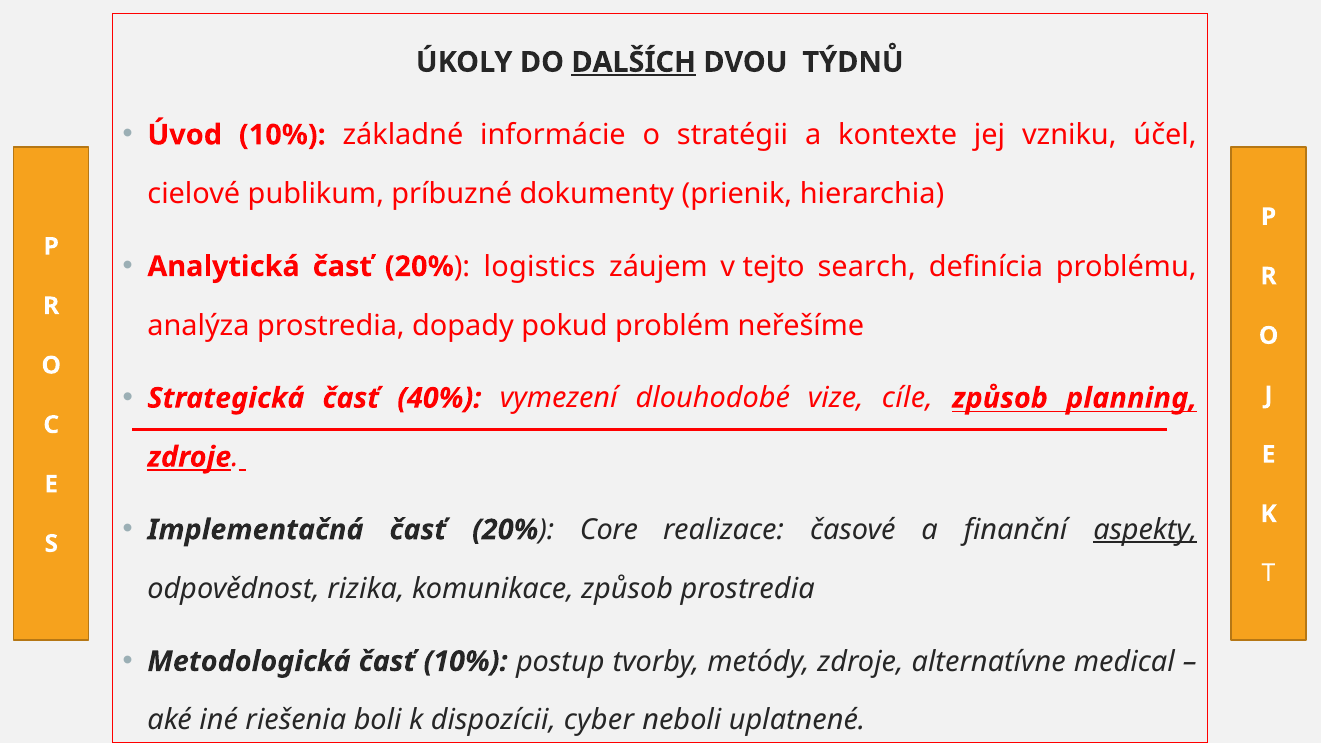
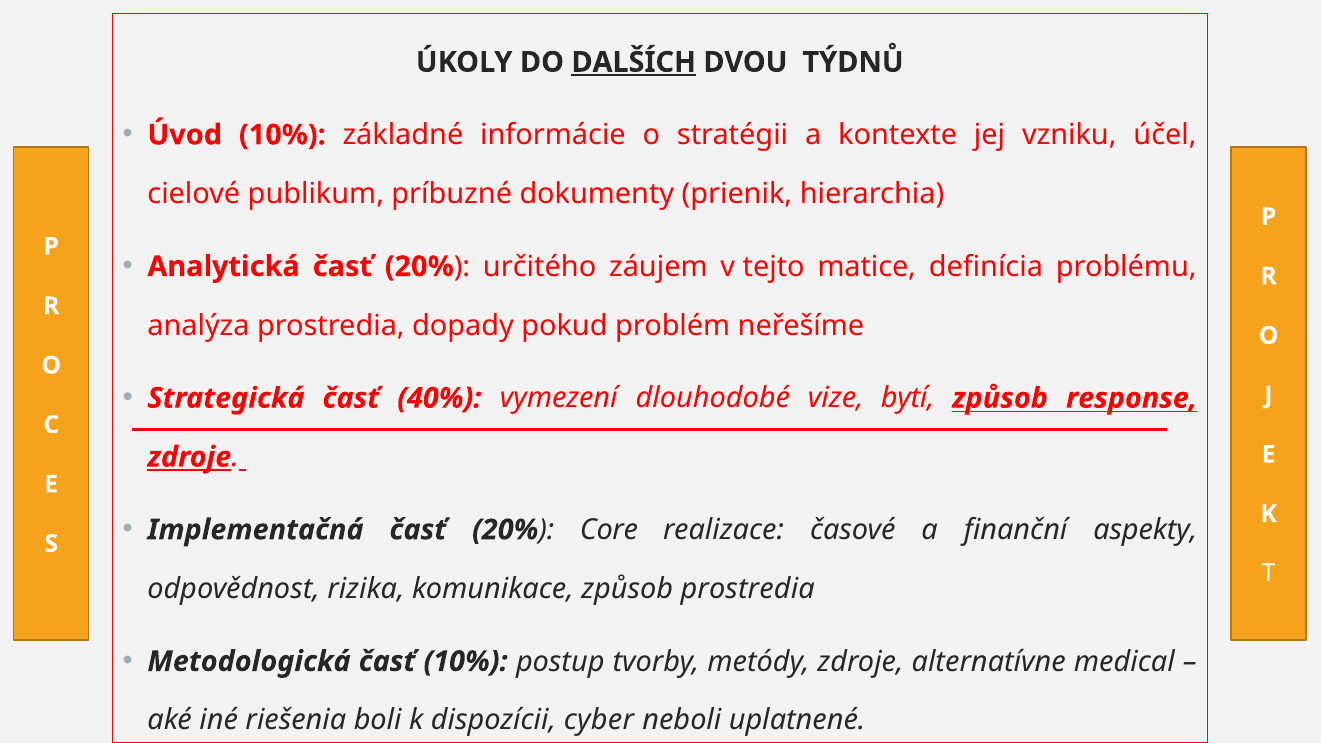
logistics: logistics -> určitého
search: search -> matice
cíle: cíle -> bytí
planning: planning -> response
aspekty underline: present -> none
